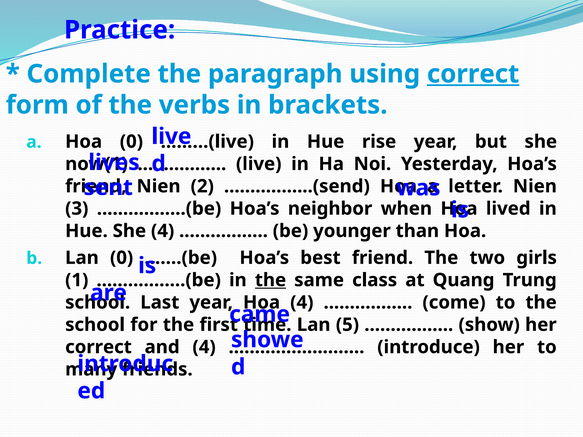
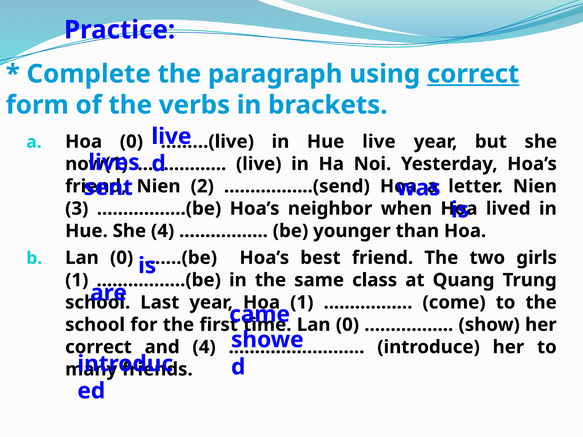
Hue rise: rise -> live
the at (270, 280) underline: present -> none
4 at (302, 303): 4 -> 1
5 at (347, 325): 5 -> 0
